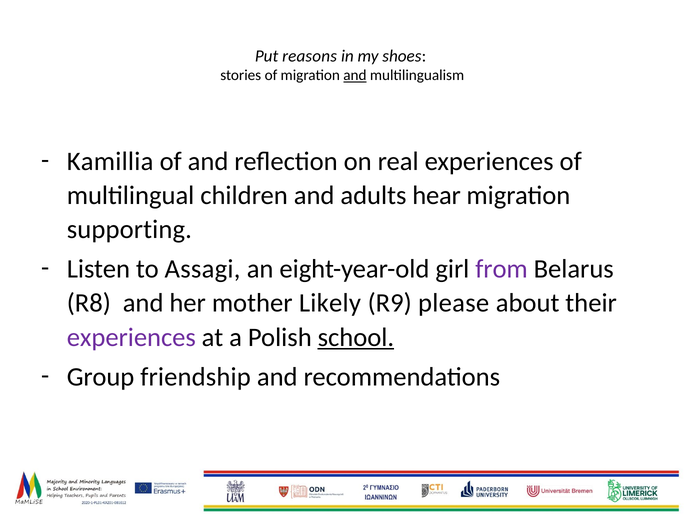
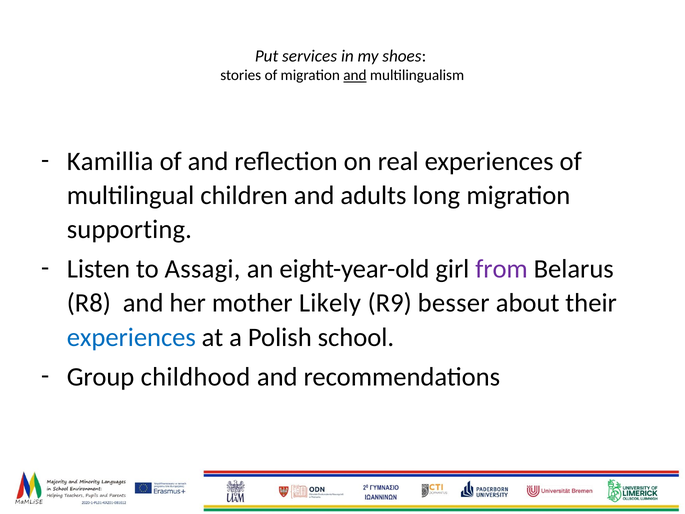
reasons: reasons -> services
hear: hear -> long
please: please -> besser
experiences at (131, 337) colour: purple -> blue
school underline: present -> none
friendship: friendship -> childhood
